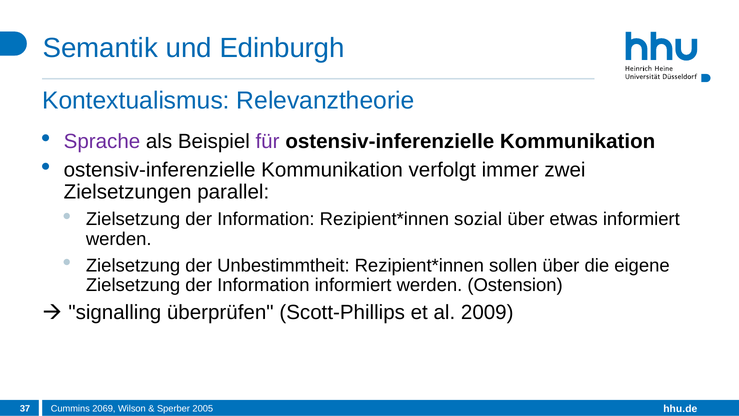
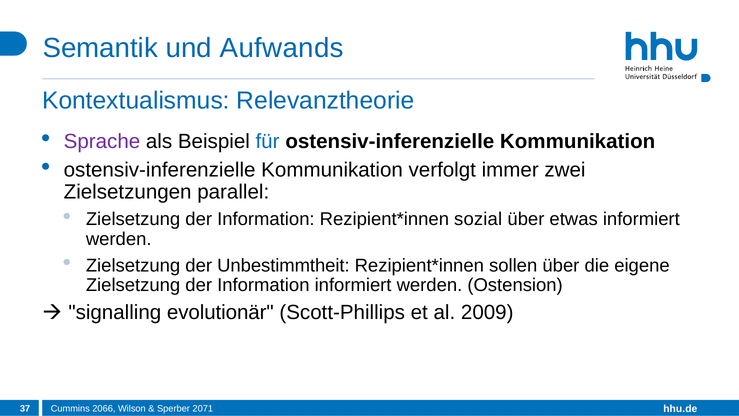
Edinburgh: Edinburgh -> Aufwands
für colour: purple -> blue
überprüfen: überprüfen -> evolutionär
2069: 2069 -> 2066
2005: 2005 -> 2071
